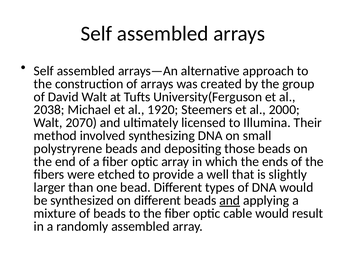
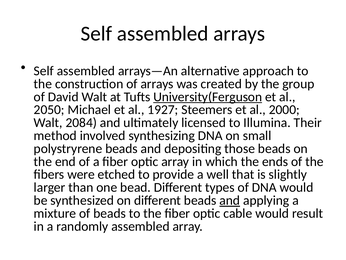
University(Ferguson underline: none -> present
2038: 2038 -> 2050
1920: 1920 -> 1927
2070: 2070 -> 2084
